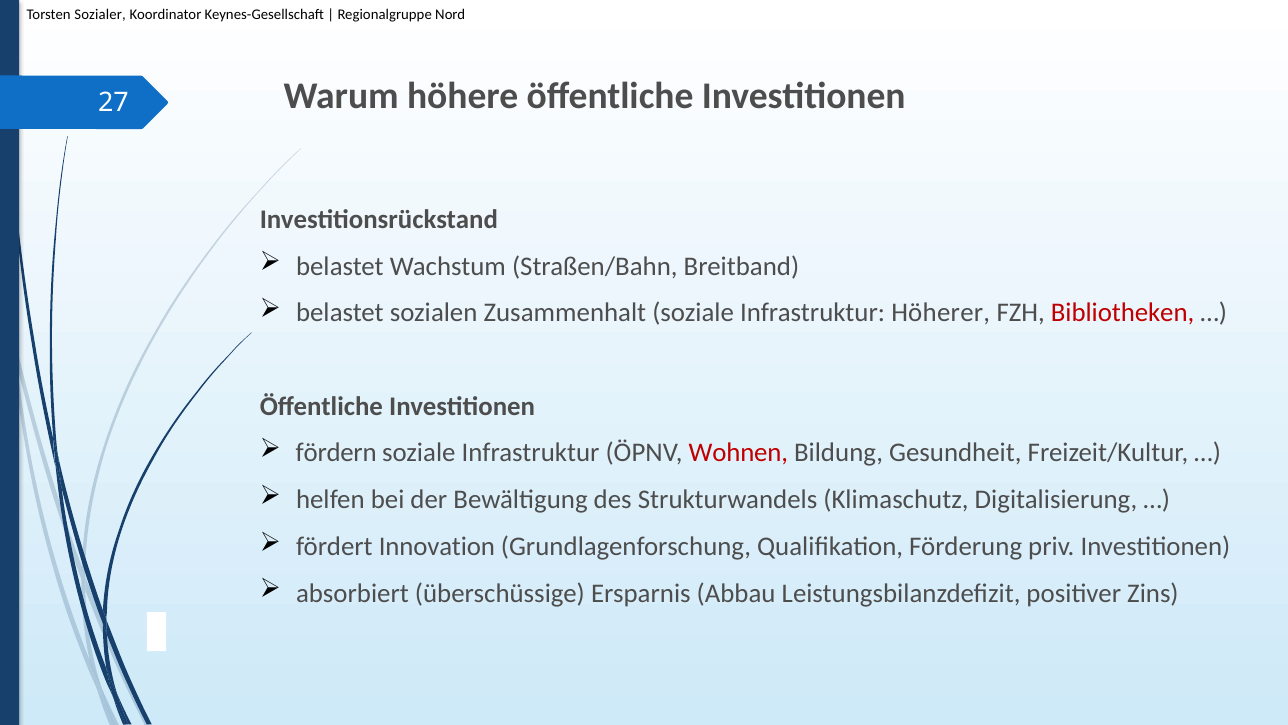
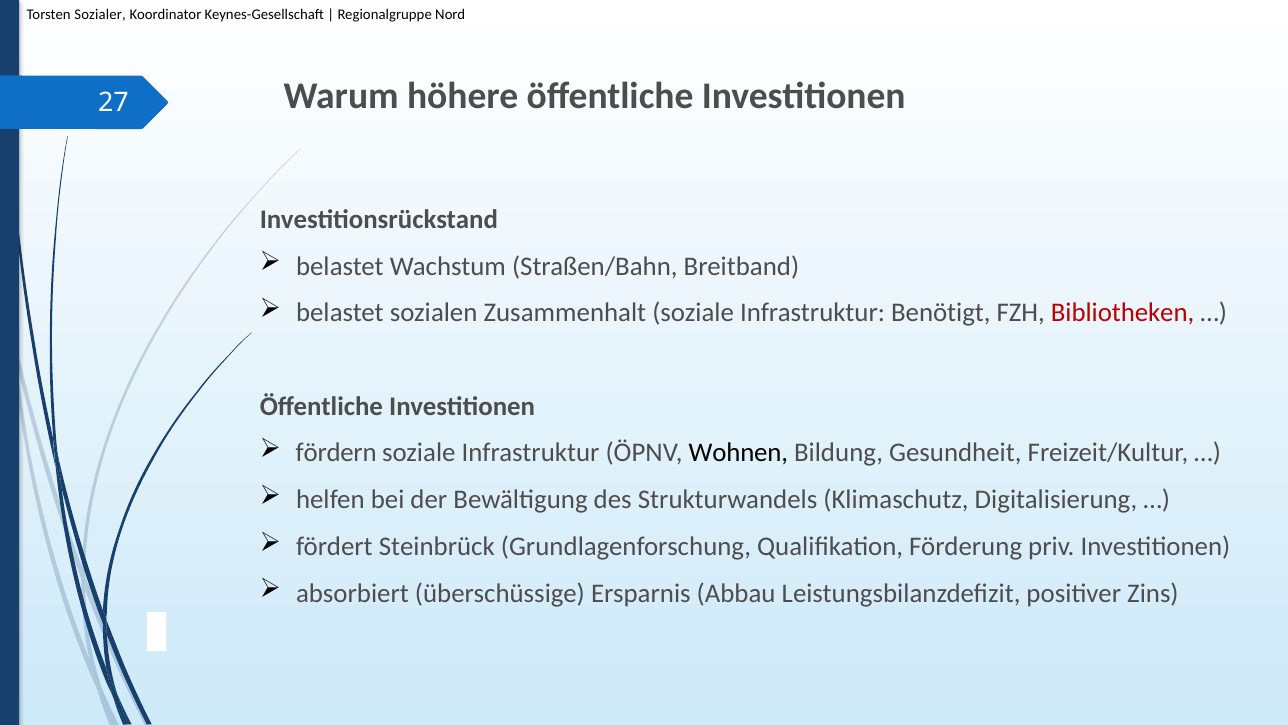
Höherer: Höherer -> Benötigt
Wohnen colour: red -> black
Innovation: Innovation -> Steinbrück
